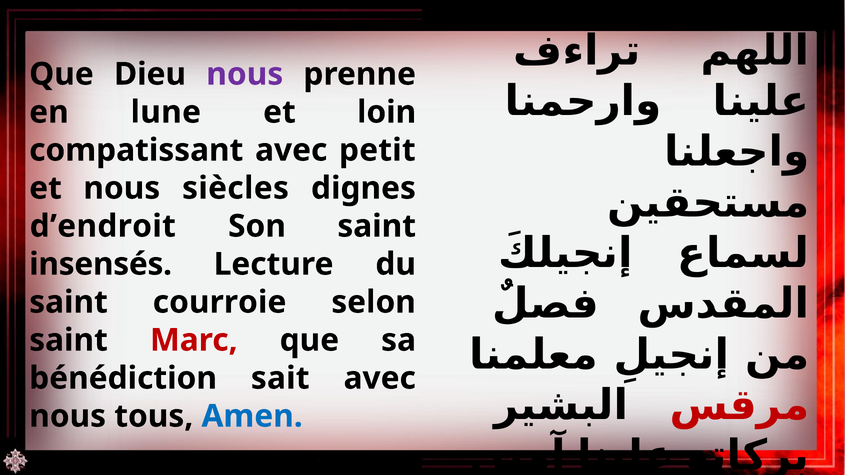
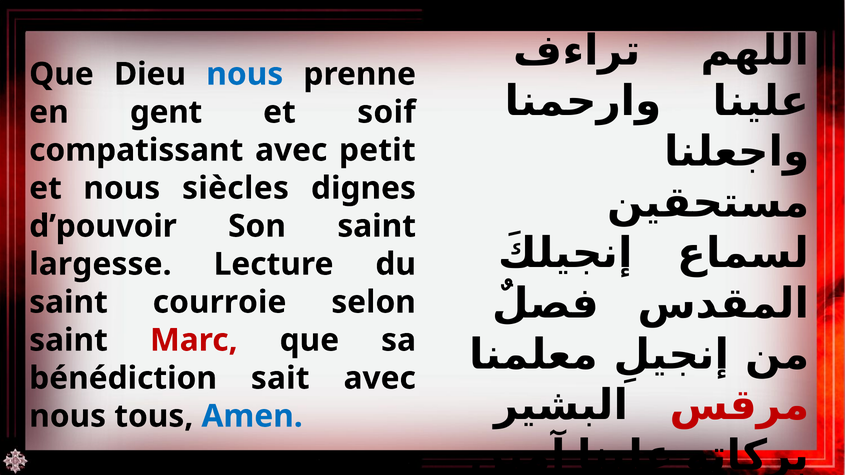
nous at (245, 74) colour: purple -> blue
lune: lune -> gent
loin: loin -> soif
d’endroit: d’endroit -> d’pouvoir
insensés: insensés -> largesse
